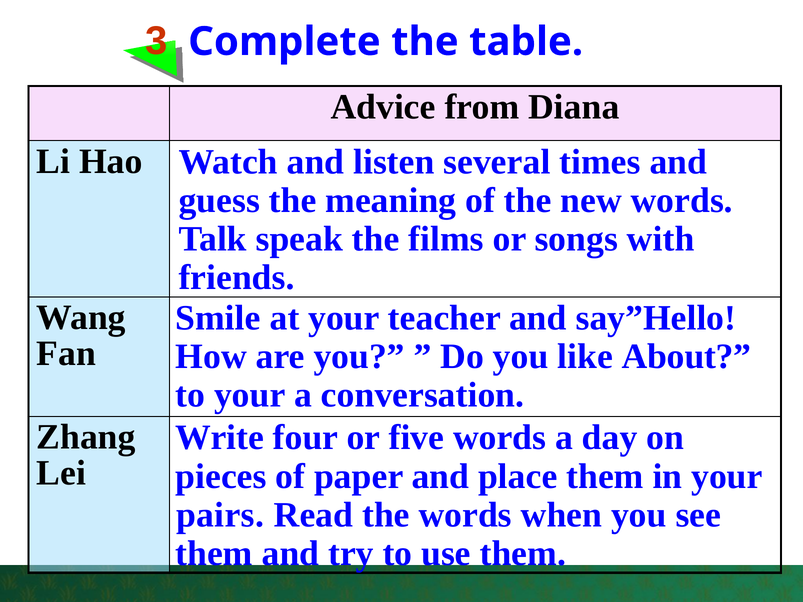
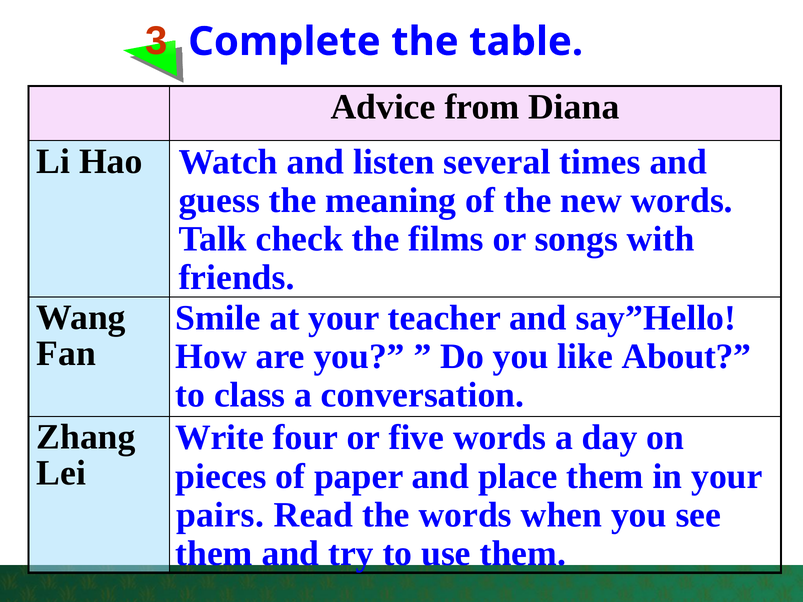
speak: speak -> check
to your: your -> class
